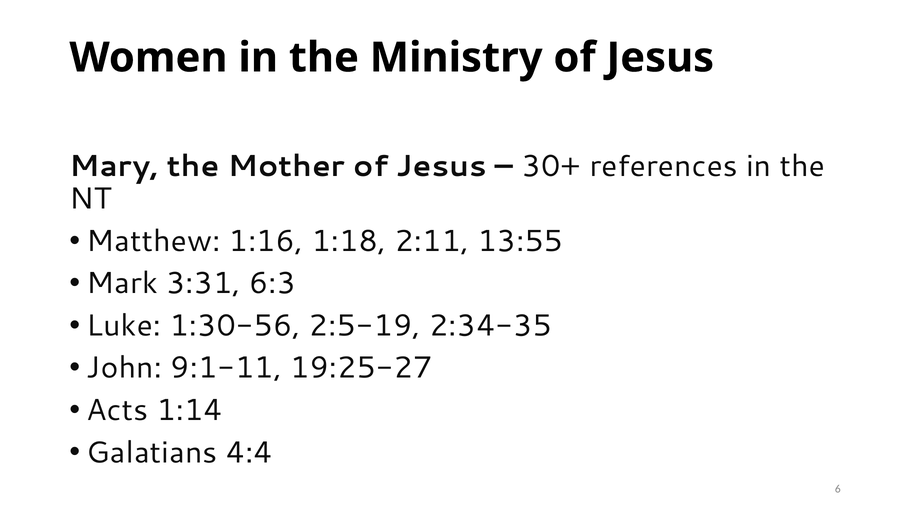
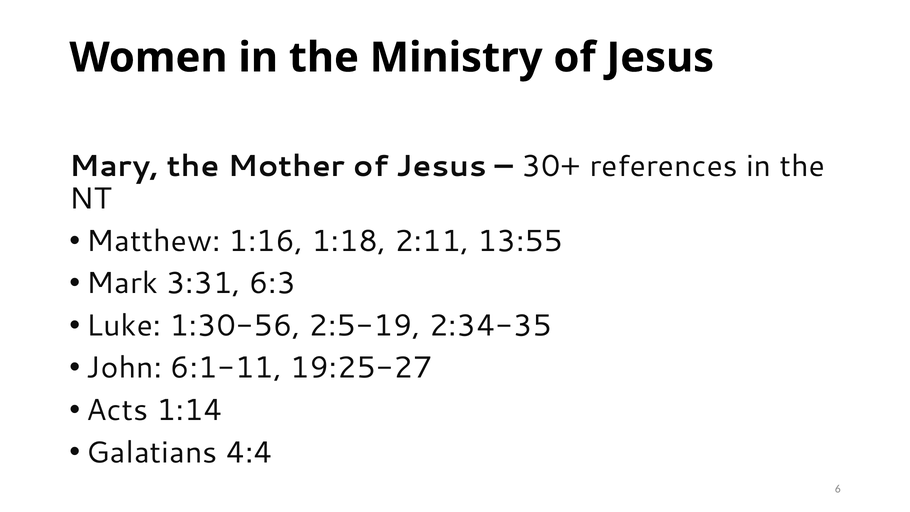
9:1-11: 9:1-11 -> 6:1-11
